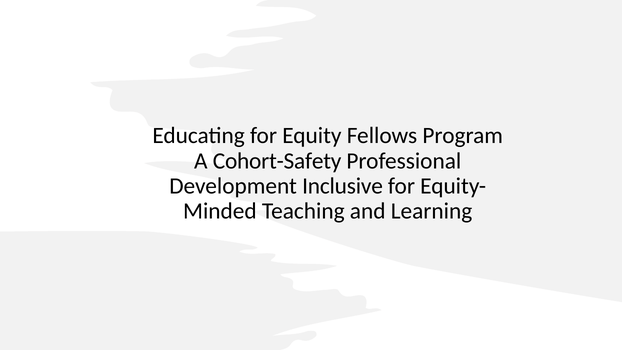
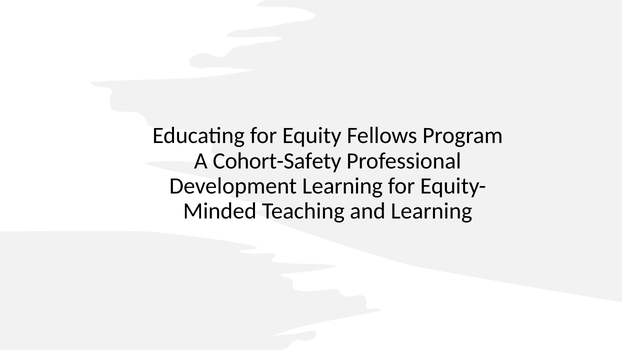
Development Inclusive: Inclusive -> Learning
